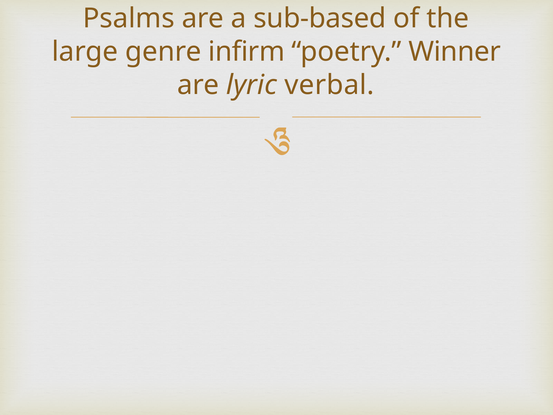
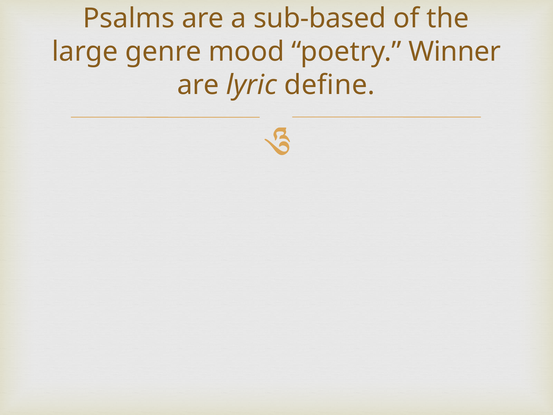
infirm: infirm -> mood
verbal: verbal -> define
